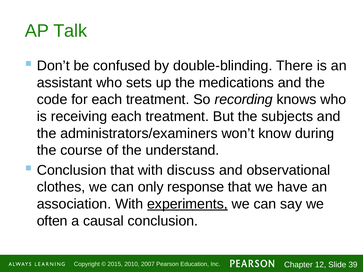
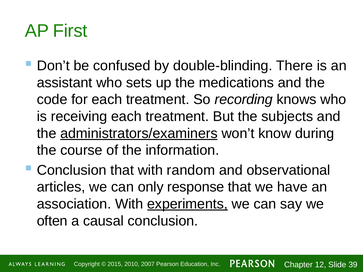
Talk: Talk -> First
administrators/examiners underline: none -> present
understand: understand -> information
discuss: discuss -> random
clothes: clothes -> articles
